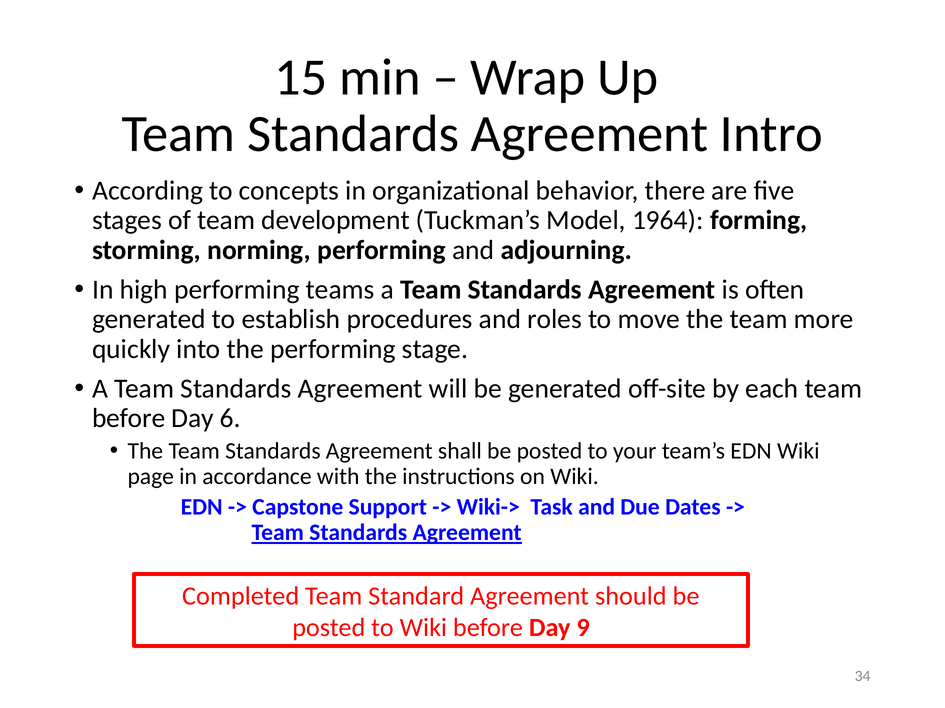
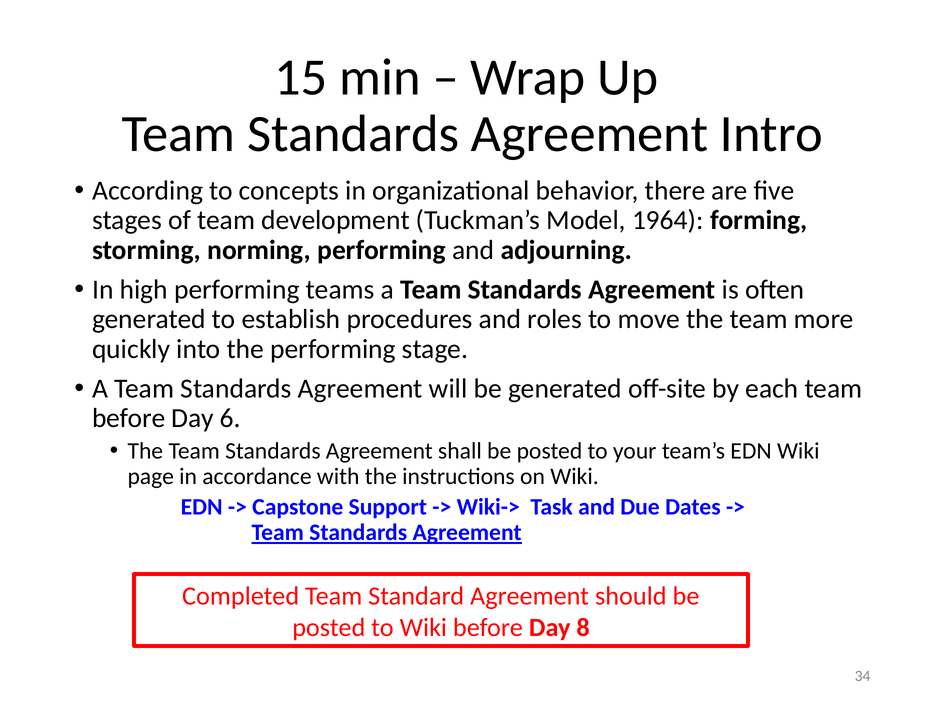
9: 9 -> 8
